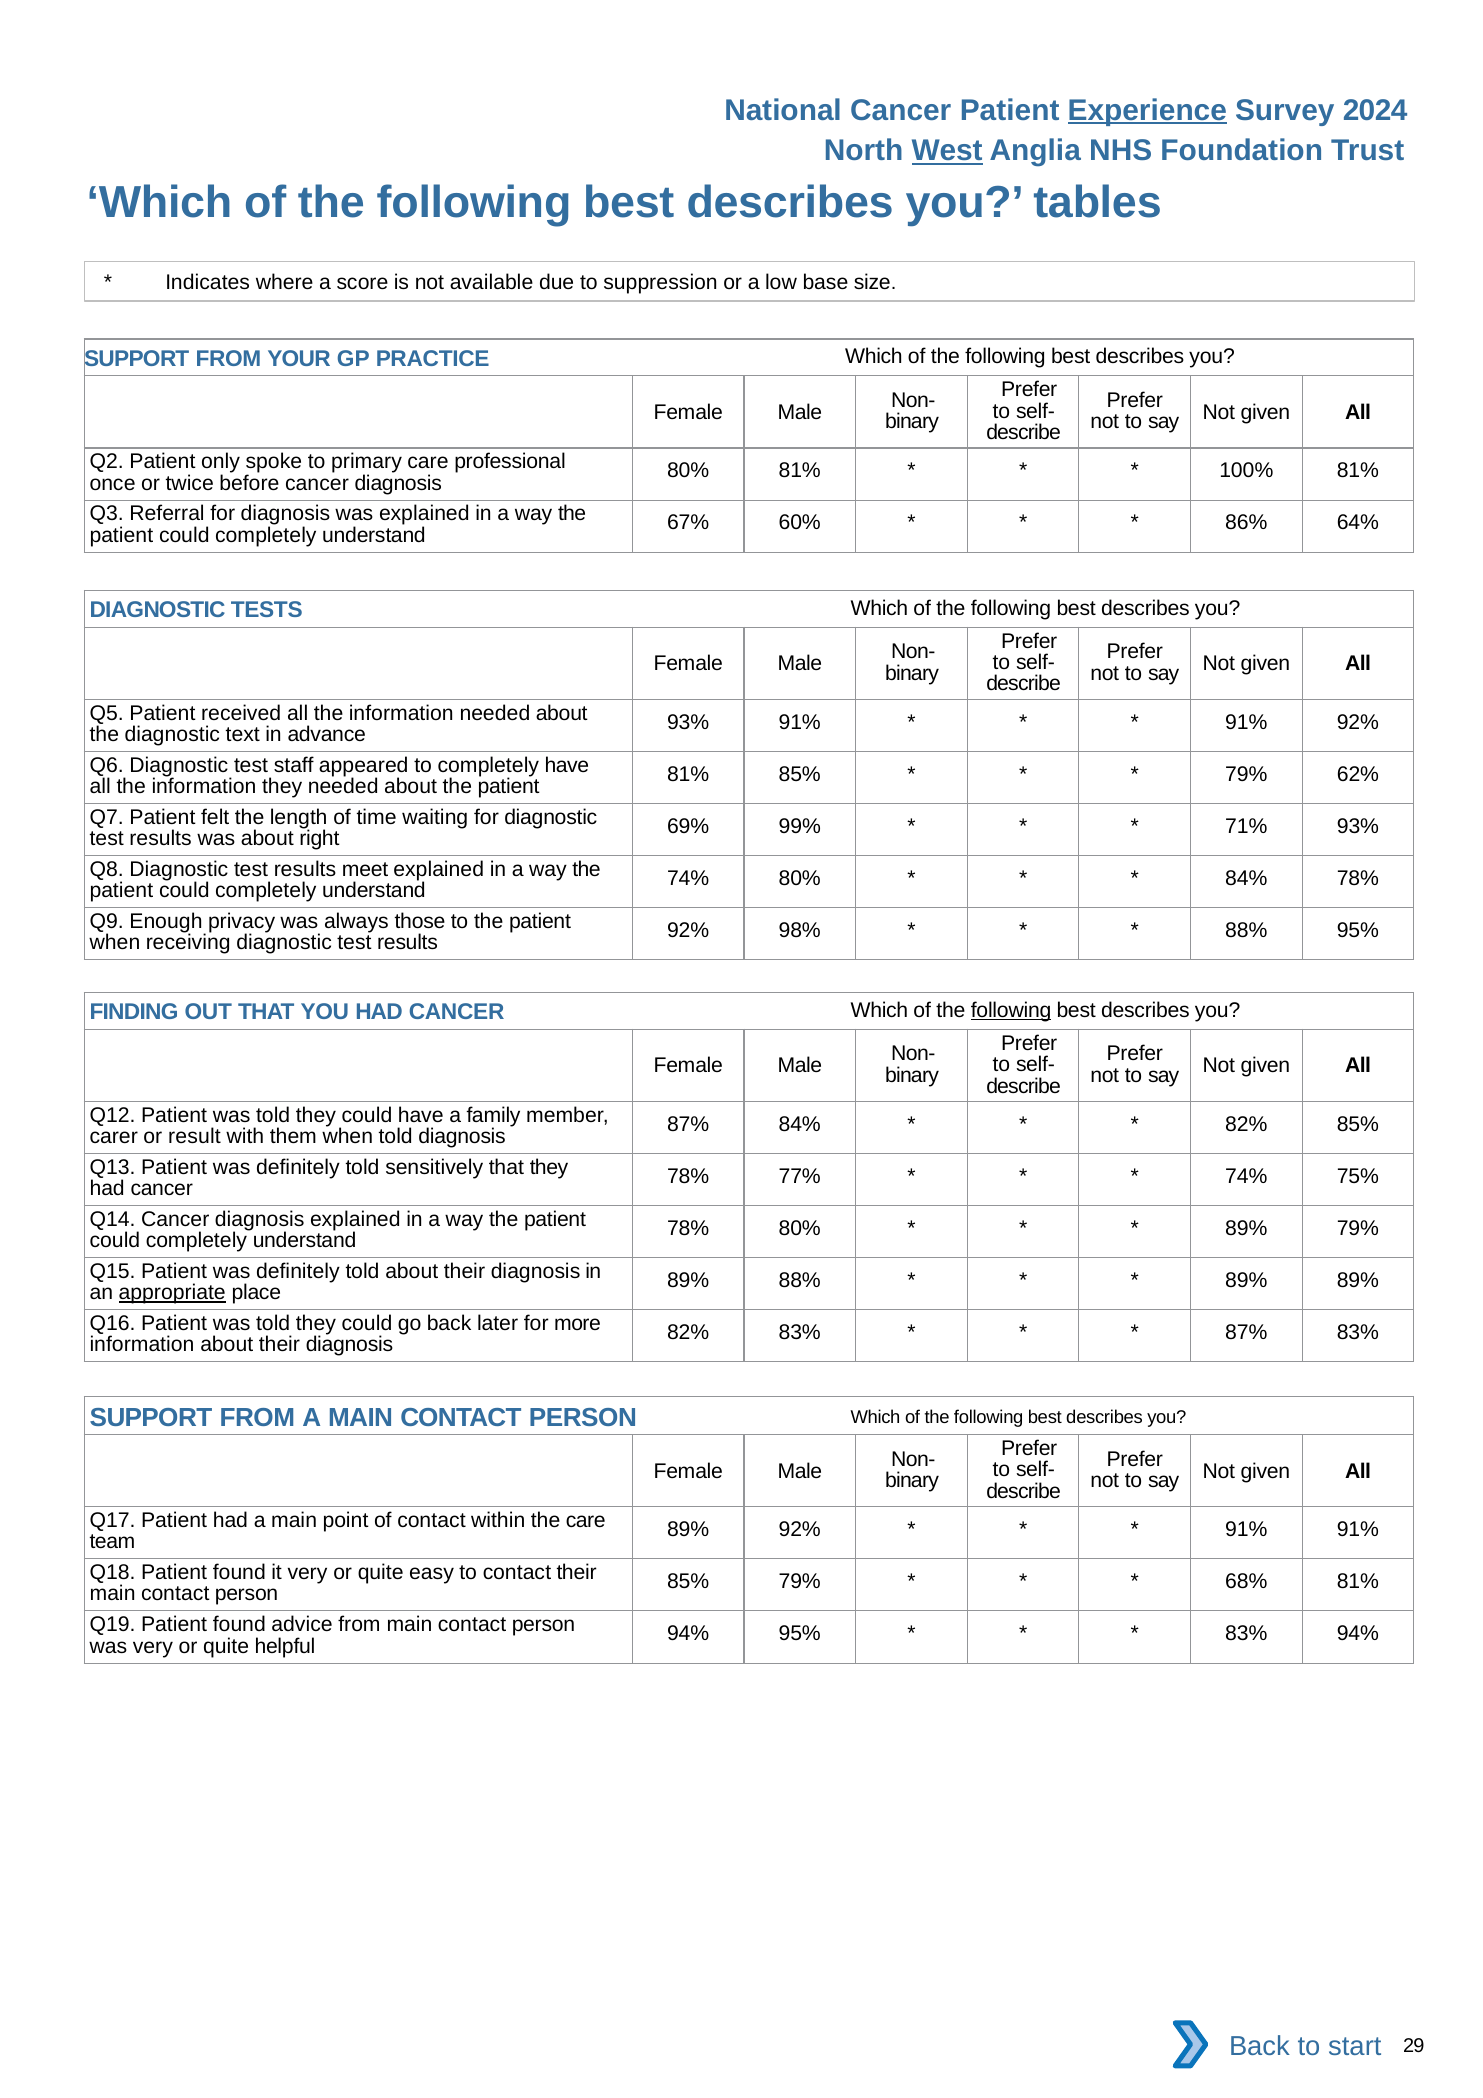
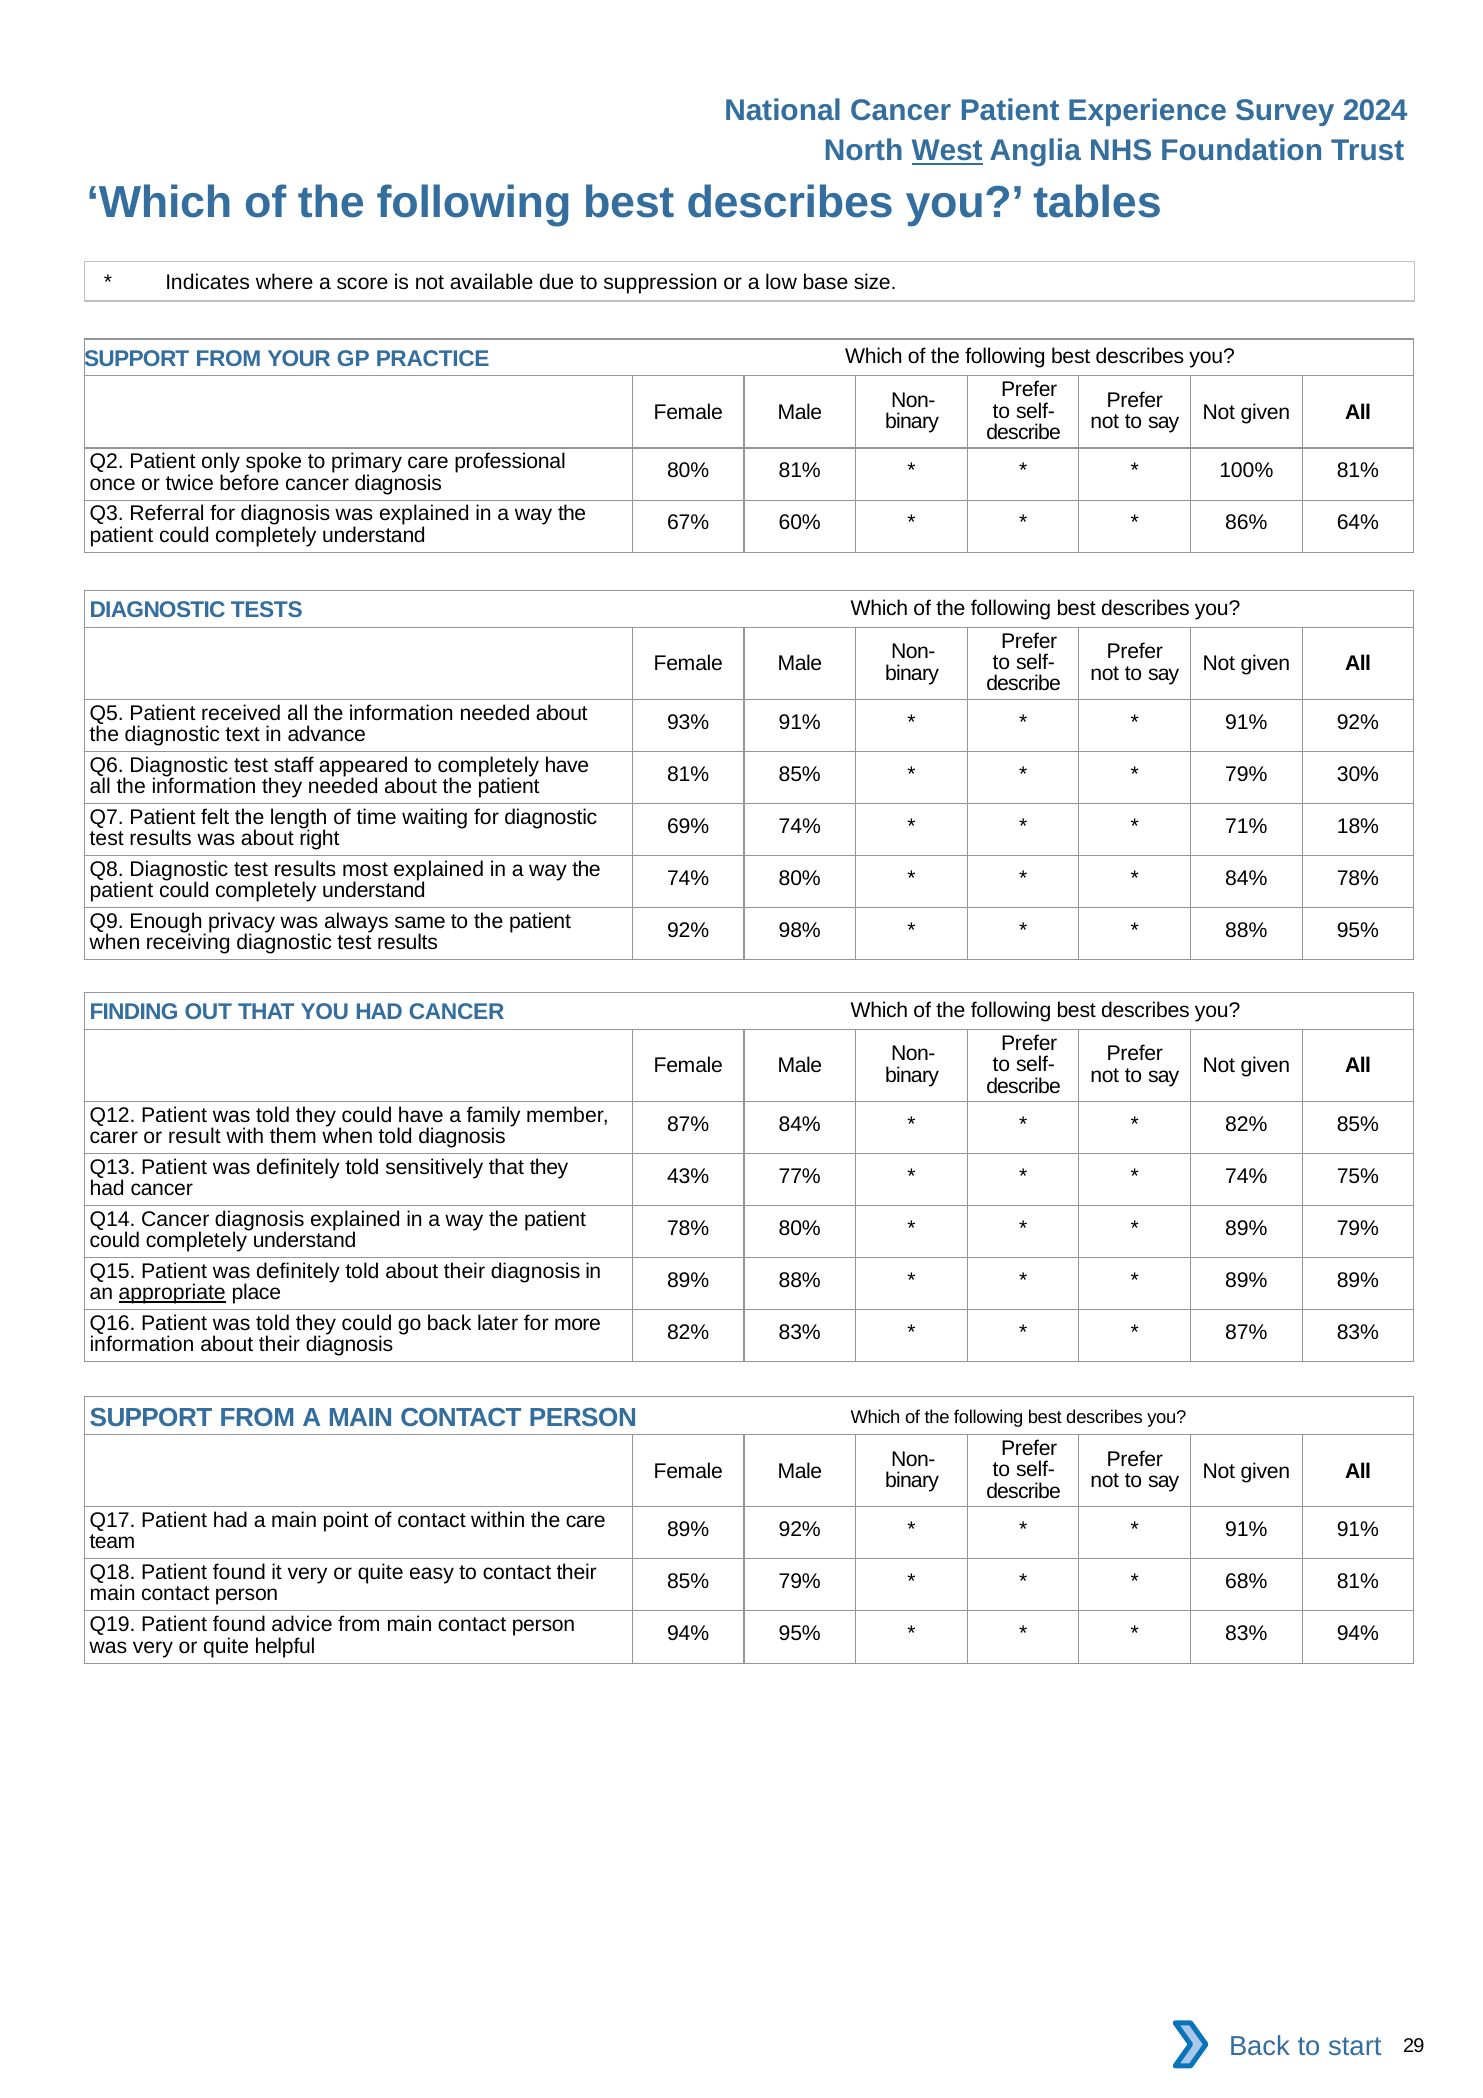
Experience underline: present -> none
62%: 62% -> 30%
69% 99%: 99% -> 74%
71% 93%: 93% -> 18%
meet: meet -> most
those: those -> same
following at (1011, 1010) underline: present -> none
78% at (688, 1177): 78% -> 43%
